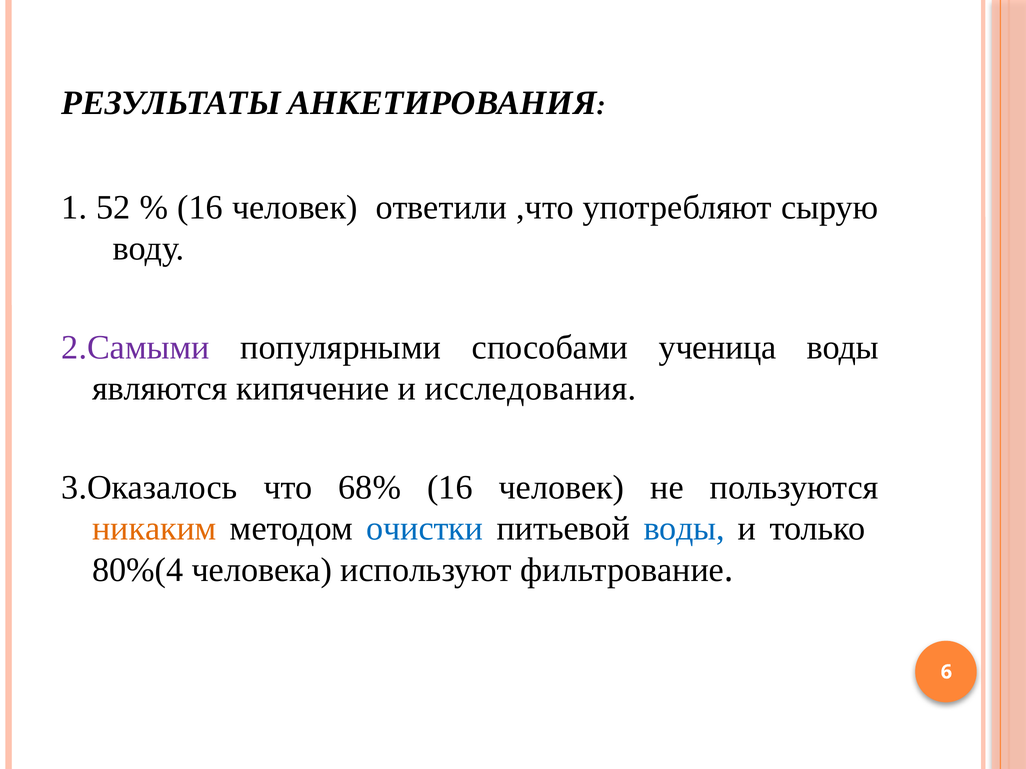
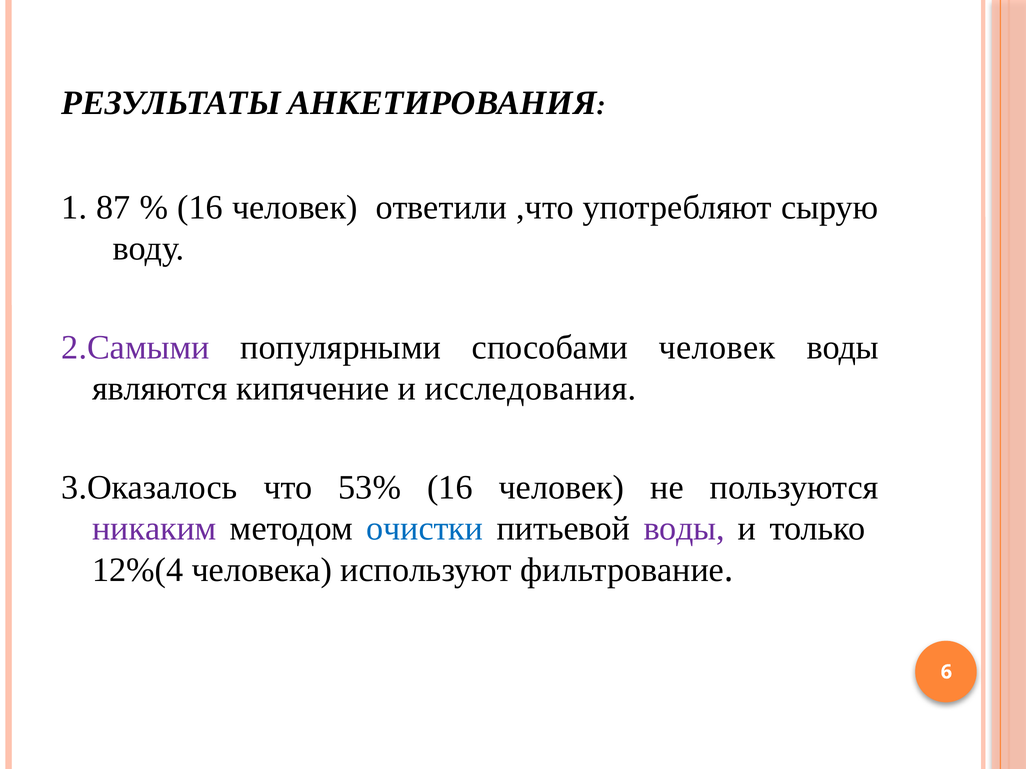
52: 52 -> 87
способами ученица: ученица -> человек
68%: 68% -> 53%
никаким colour: orange -> purple
воды at (684, 529) colour: blue -> purple
80%(4: 80%(4 -> 12%(4
